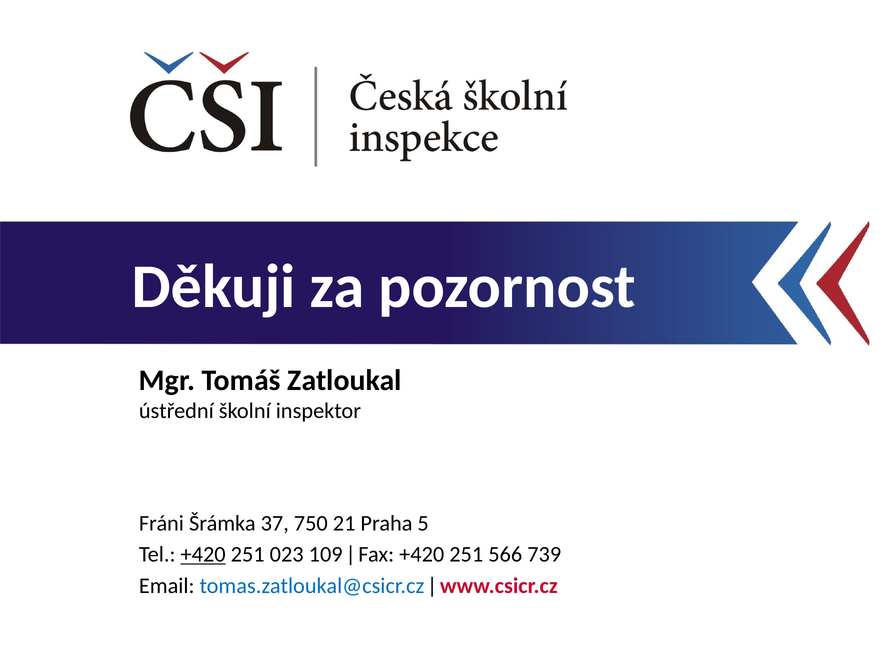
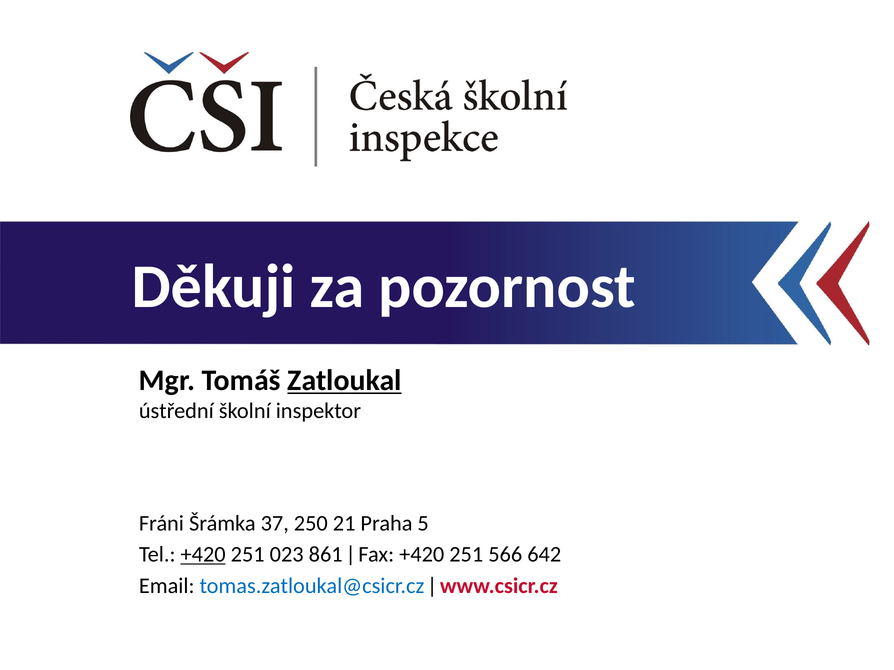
Zatloukal underline: none -> present
750: 750 -> 250
109: 109 -> 861
739: 739 -> 642
